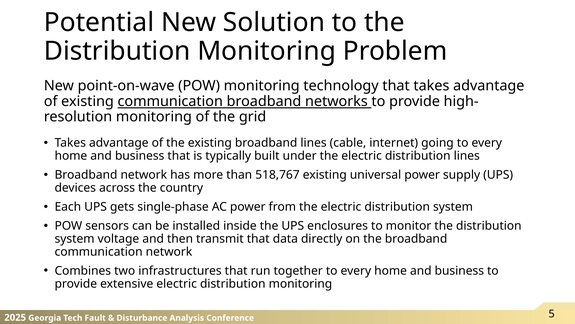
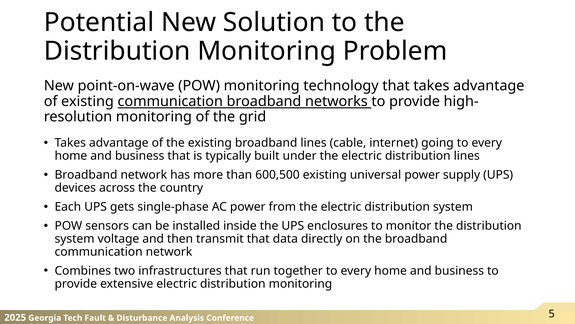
518,767: 518,767 -> 600,500
